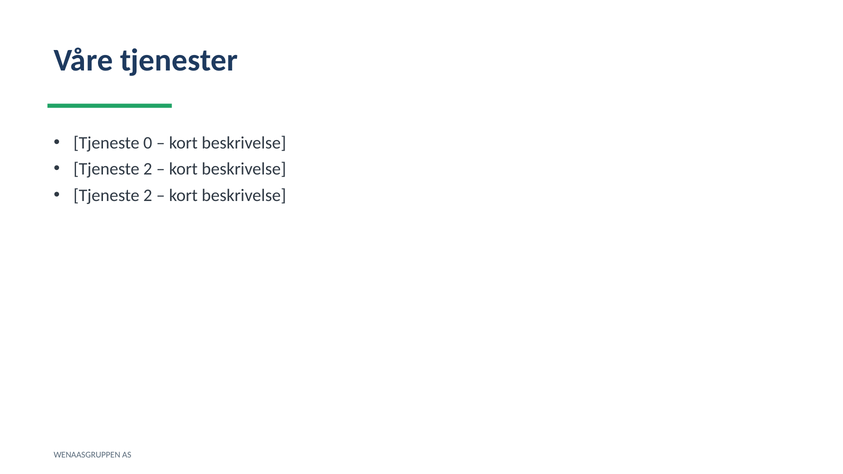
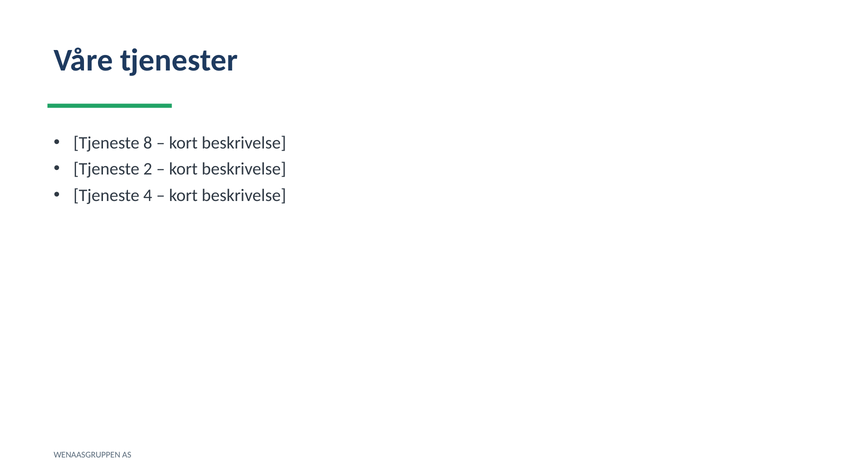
0: 0 -> 8
2 at (148, 195): 2 -> 4
